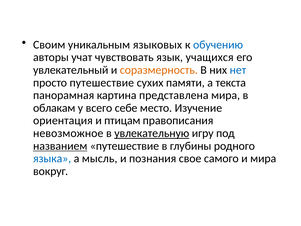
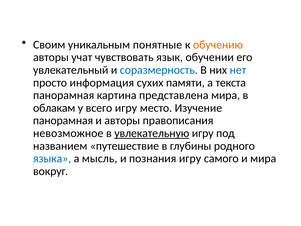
языковых: языковых -> понятные
обучению colour: blue -> orange
учащихся: учащихся -> обучении
соразмерность colour: orange -> blue
просто путешествие: путешествие -> информация
всего себе: себе -> игру
ориентация at (63, 120): ориентация -> панорамная
и птицам: птицам -> авторы
названием underline: present -> none
познания свое: свое -> игру
